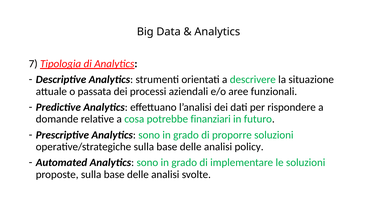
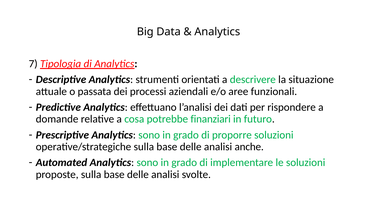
policy: policy -> anche
